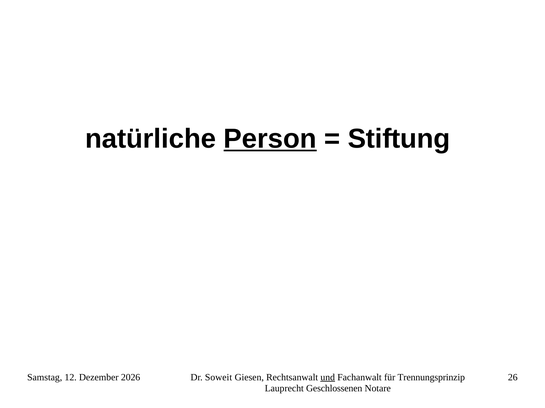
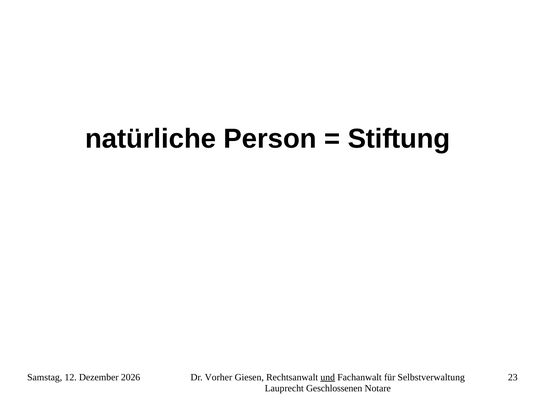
Person underline: present -> none
Soweit: Soweit -> Vorher
Trennungsprinzip: Trennungsprinzip -> Selbstverwaltung
26: 26 -> 23
